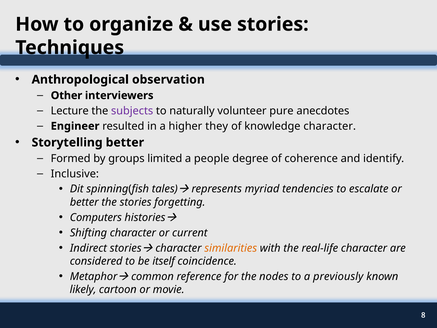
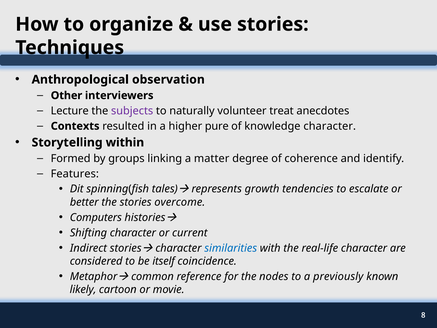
pure: pure -> treat
Engineer: Engineer -> Contexts
they: they -> pure
Storytelling better: better -> within
limited: limited -> linking
people: people -> matter
Inclusive: Inclusive -> Features
myriad: myriad -> growth
forgetting: forgetting -> overcome
similarities colour: orange -> blue
